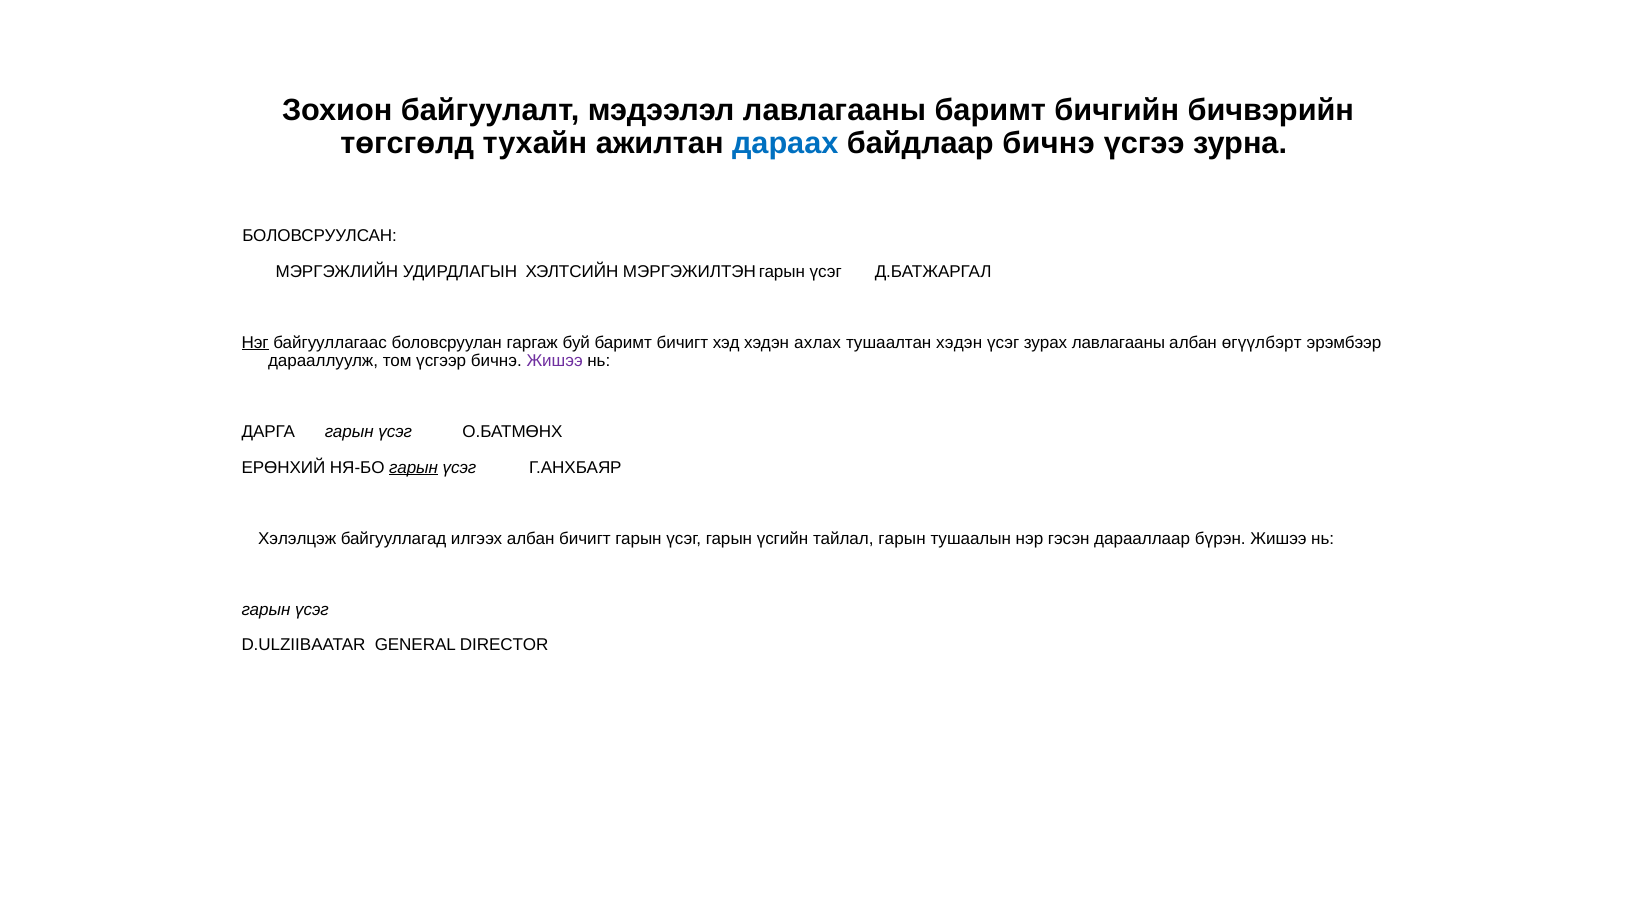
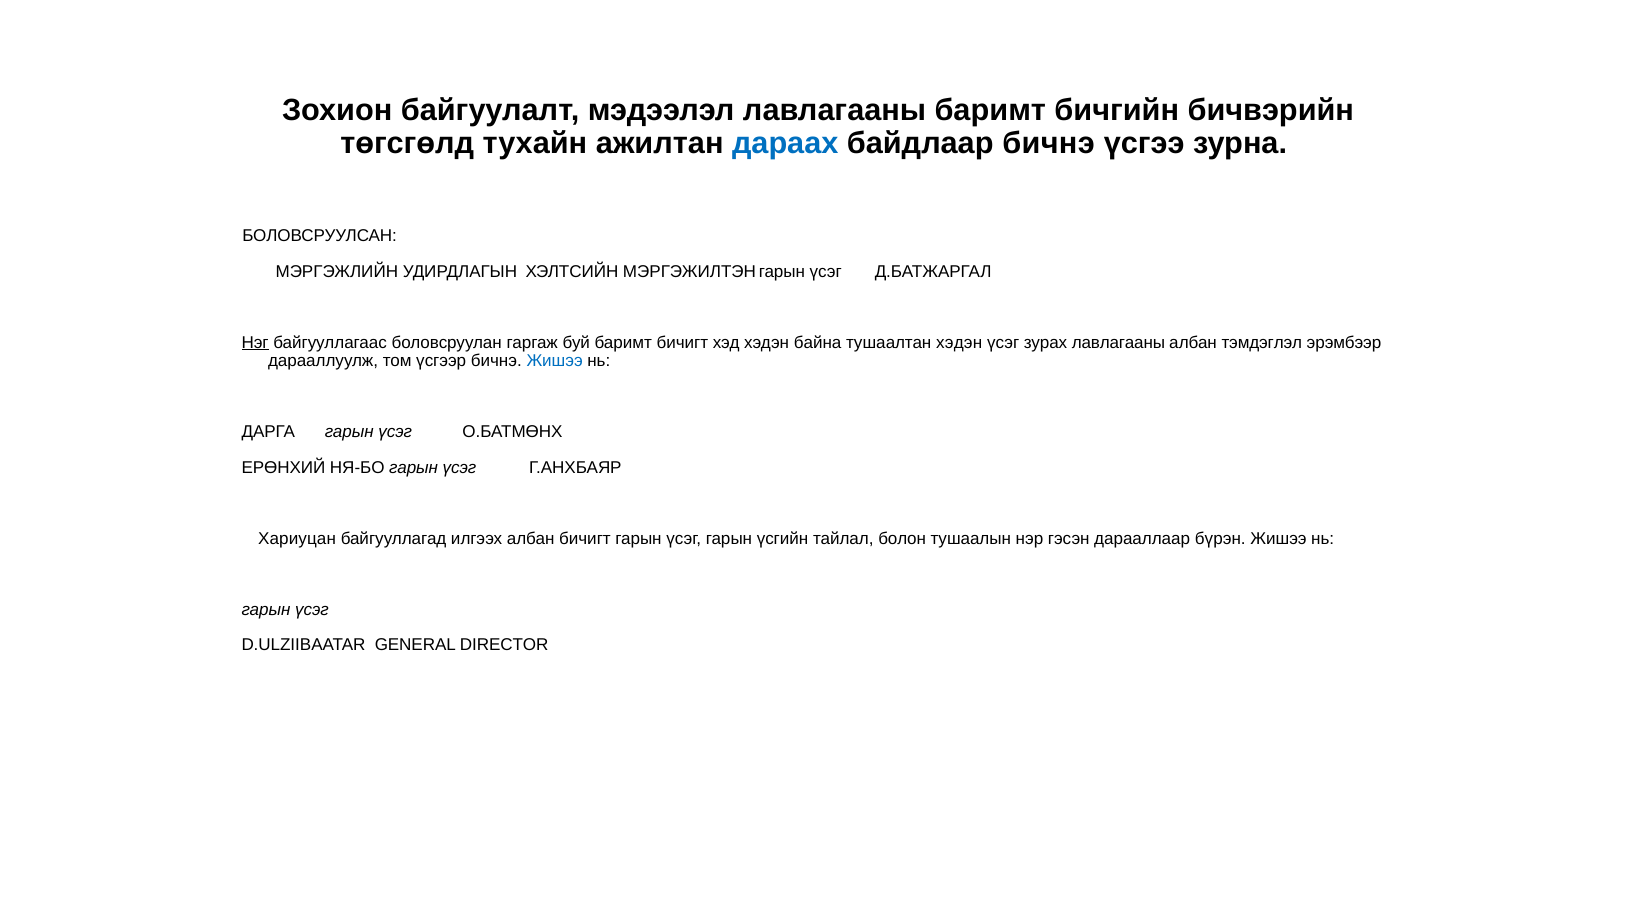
ахлах: ахлах -> байна
өгүүлбэрт: өгүүлбэрт -> тэмдэглэл
Жишээ at (555, 361) colour: purple -> blue
гарын at (414, 467) underline: present -> none
Хэлэлцэж: Хэлэлцэж -> Хариуцан
тайлал гарын: гарын -> болон
